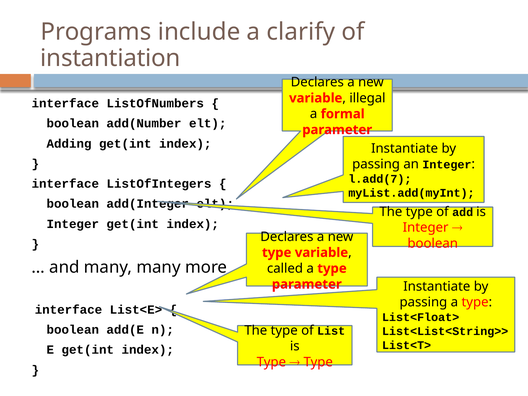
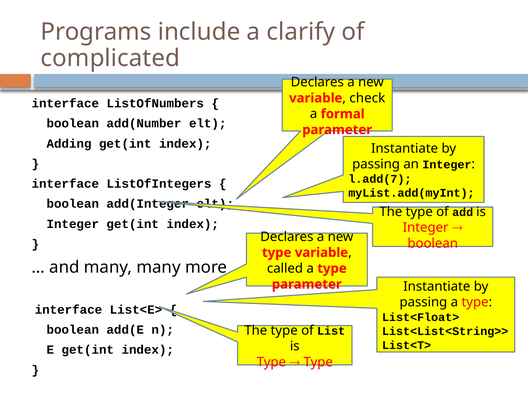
instantiation: instantiation -> complicated
illegal: illegal -> check
